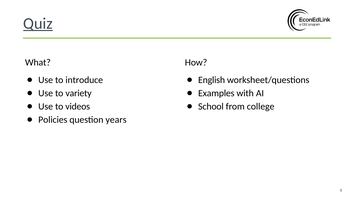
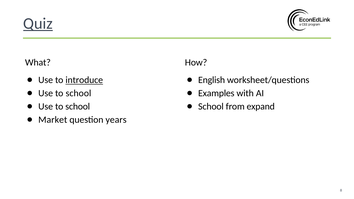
introduce underline: none -> present
variety at (79, 93): variety -> school
videos at (78, 107): videos -> school
college: college -> expand
Policies: Policies -> Market
